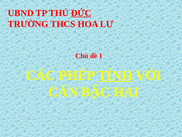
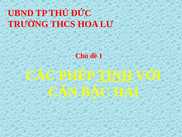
ĐỨC underline: present -> none
